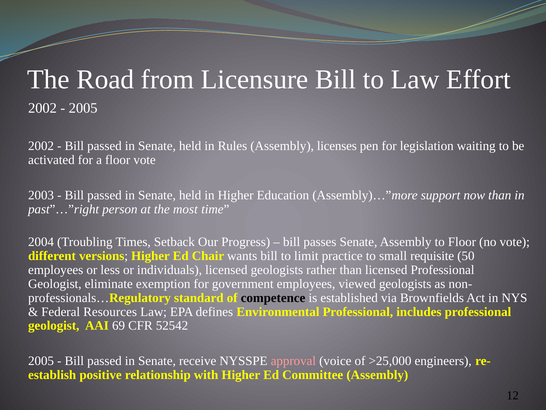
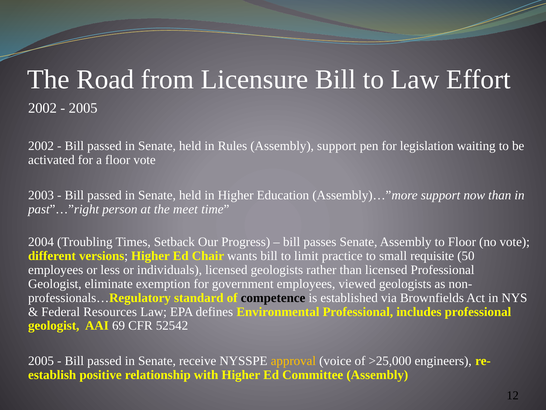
Assembly licenses: licenses -> support
most: most -> meet
approval colour: pink -> yellow
